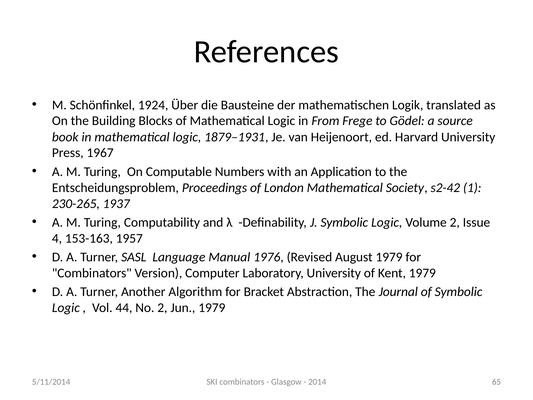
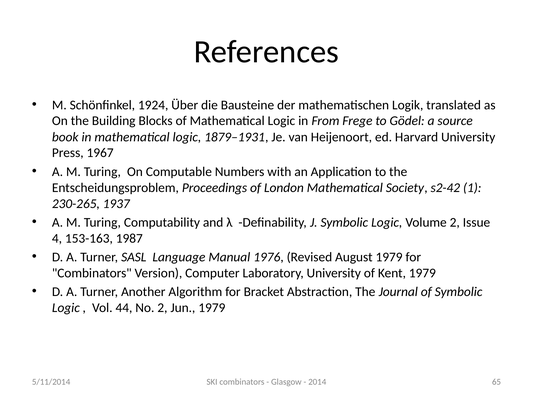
1957: 1957 -> 1987
